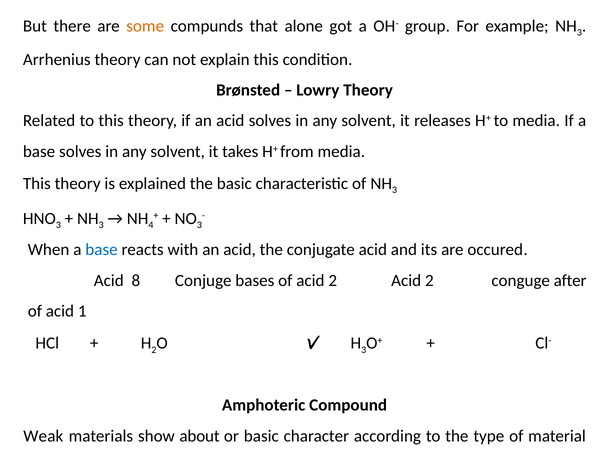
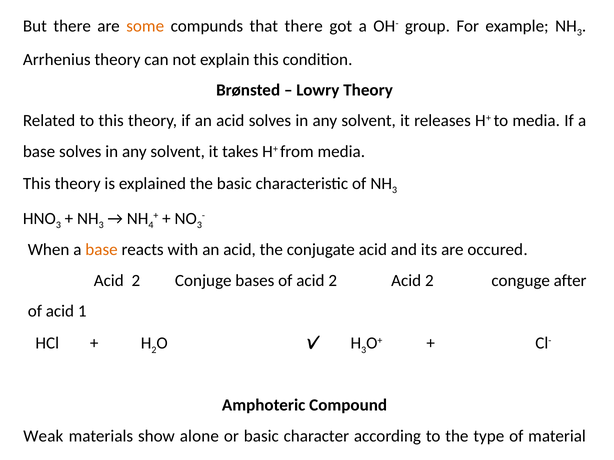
that alone: alone -> there
base at (102, 250) colour: blue -> orange
8 at (136, 281): 8 -> 2
about: about -> alone
